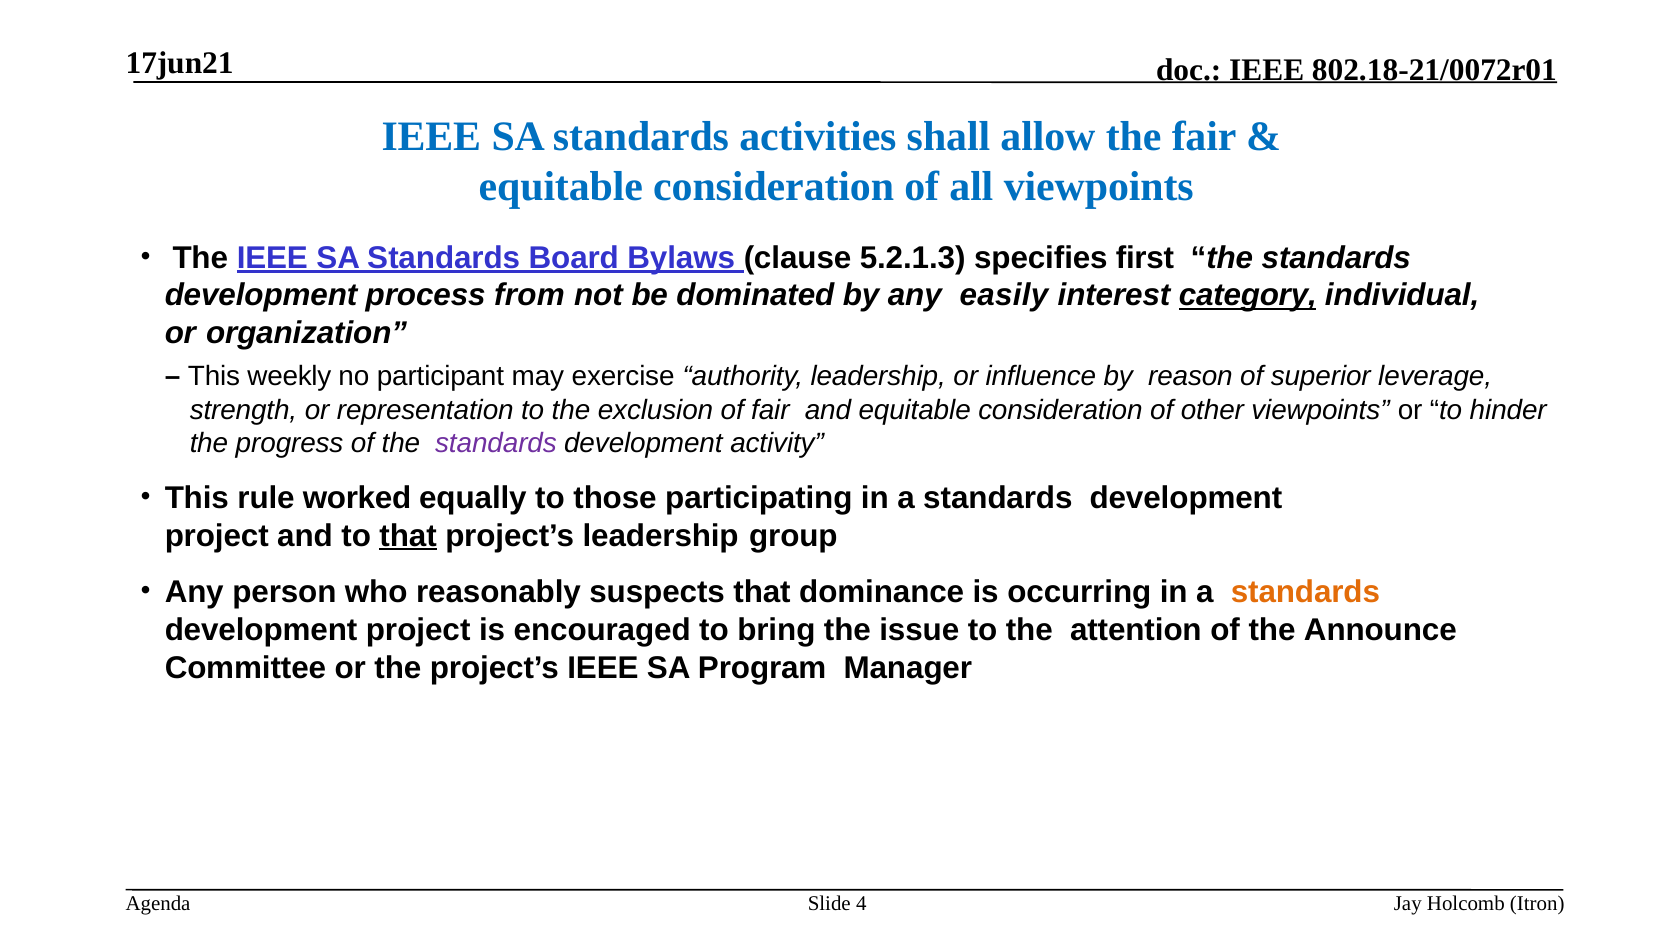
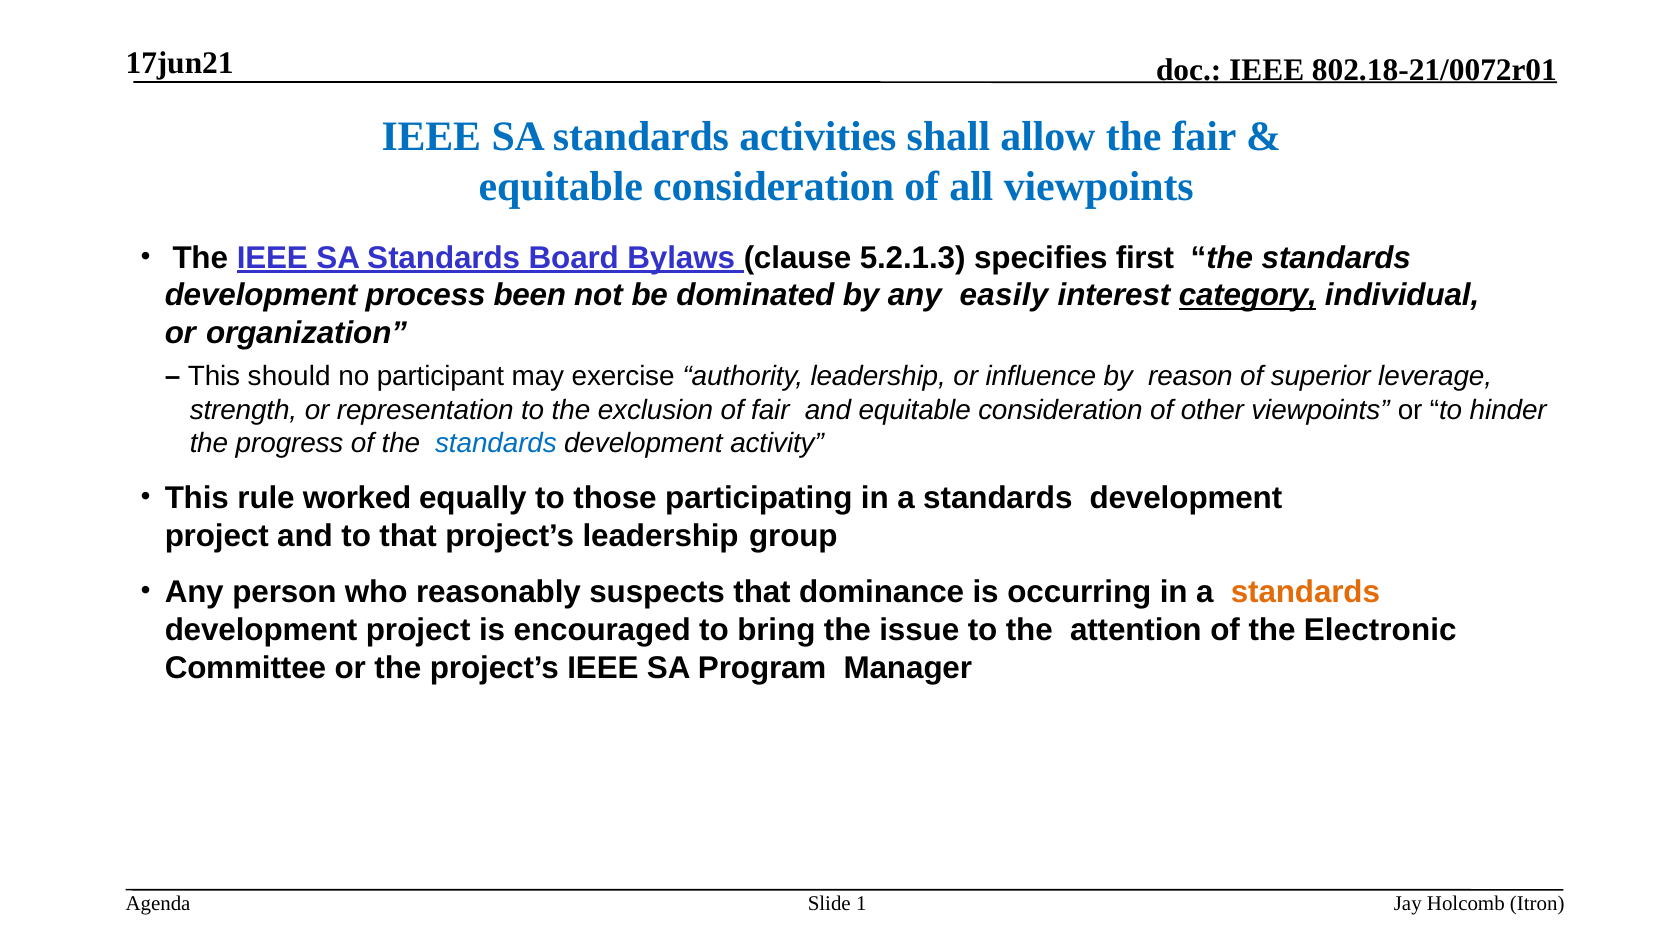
from: from -> been
weekly: weekly -> should
standards at (496, 444) colour: purple -> blue
that at (408, 536) underline: present -> none
Announce: Announce -> Electronic
4: 4 -> 1
